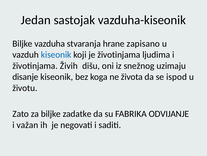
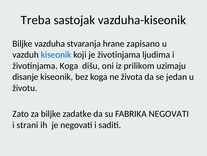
Jedan: Jedan -> Treba
životinjama Živih: Živih -> Koga
snežnog: snežnog -> prilikom
ispod: ispod -> jedan
FABRIKA ODVIJANJE: ODVIJANJE -> NEGOVATI
važan: važan -> strani
